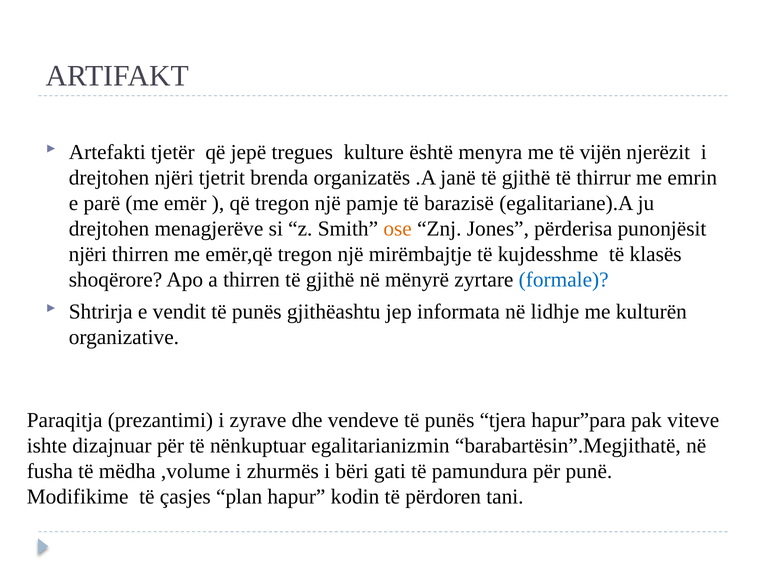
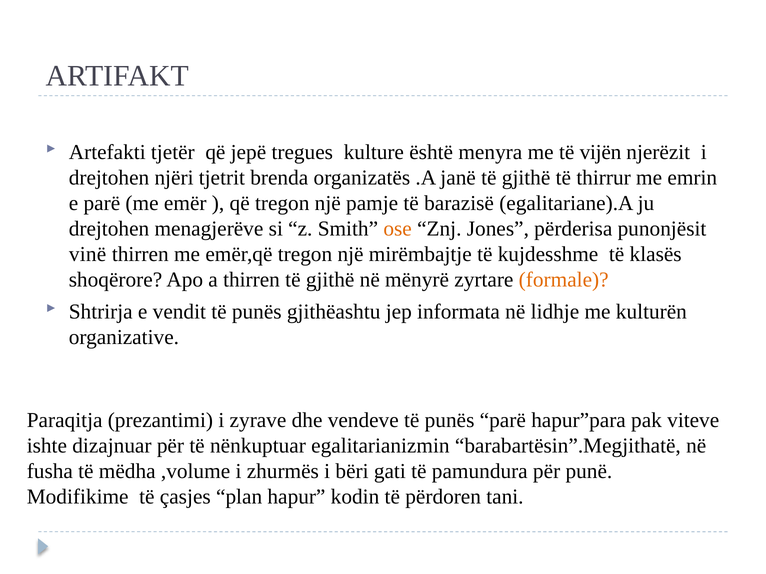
njëri at (88, 254): njëri -> vinë
formale colour: blue -> orange
punës tjera: tjera -> parë
